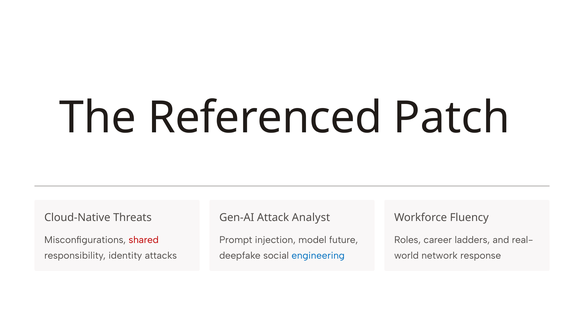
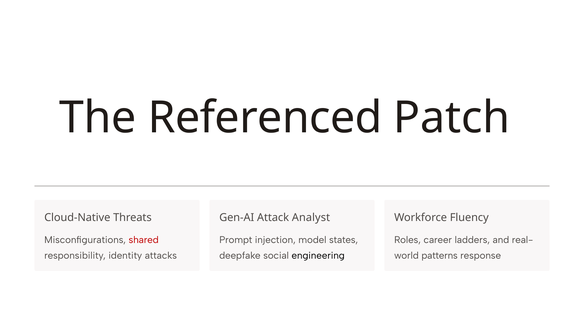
future: future -> states
engineering colour: blue -> black
network: network -> patterns
